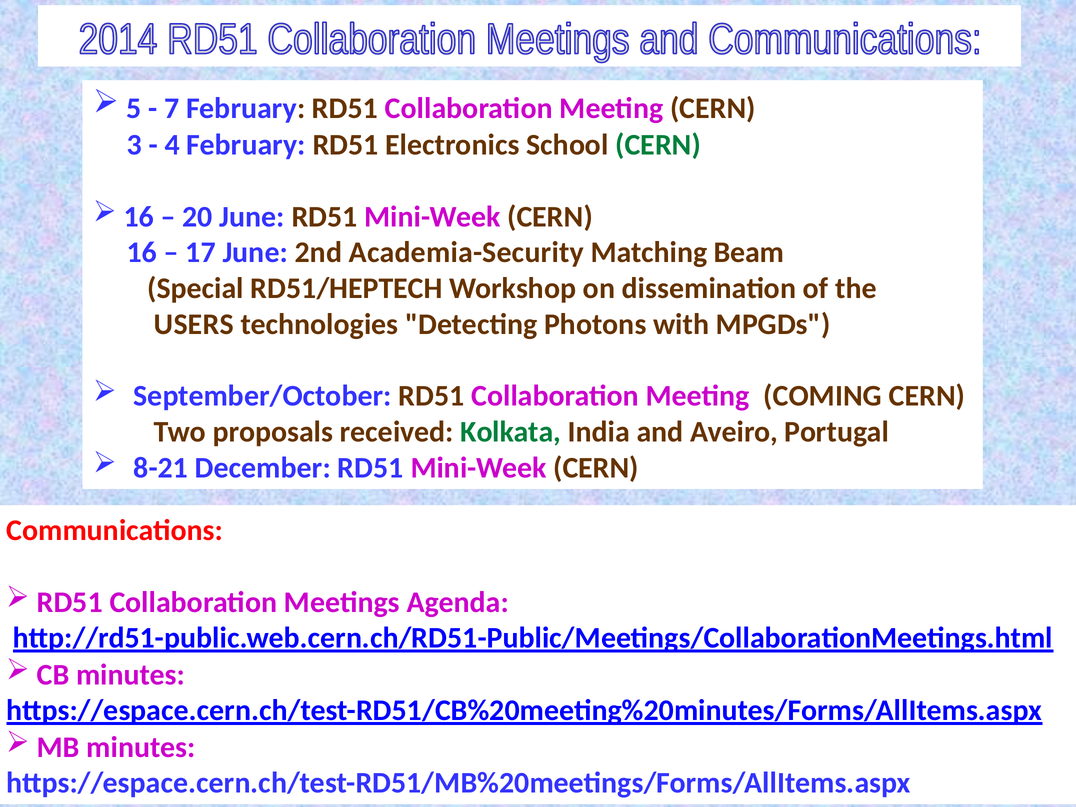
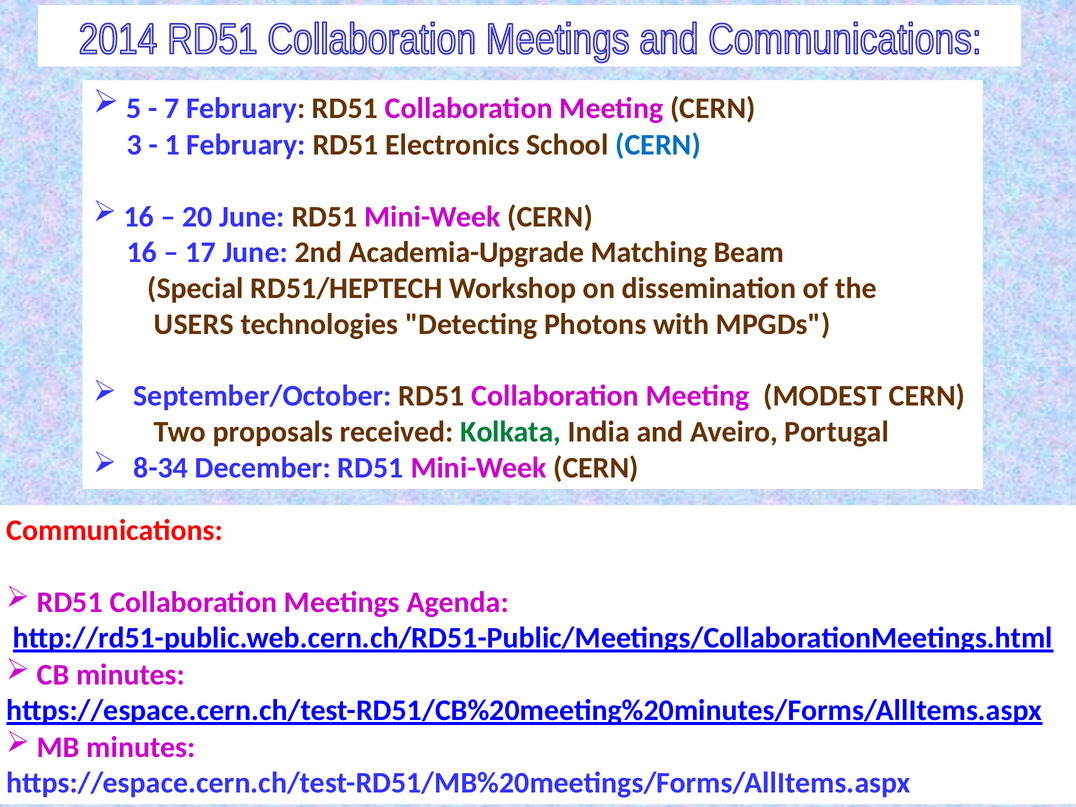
4: 4 -> 1
CERN at (658, 145) colour: green -> blue
Academia-Security: Academia-Security -> Academia-Upgrade
COMING: COMING -> MODEST
8-21: 8-21 -> 8-34
